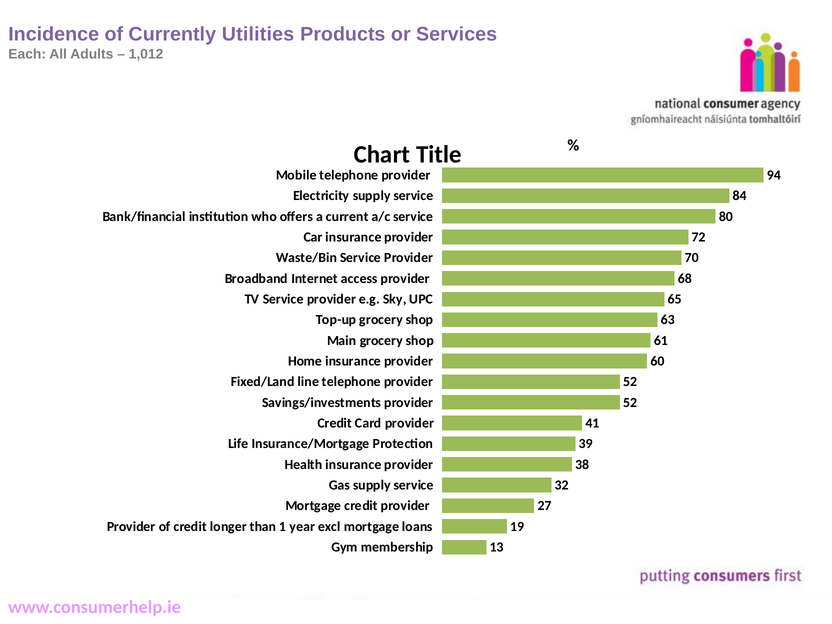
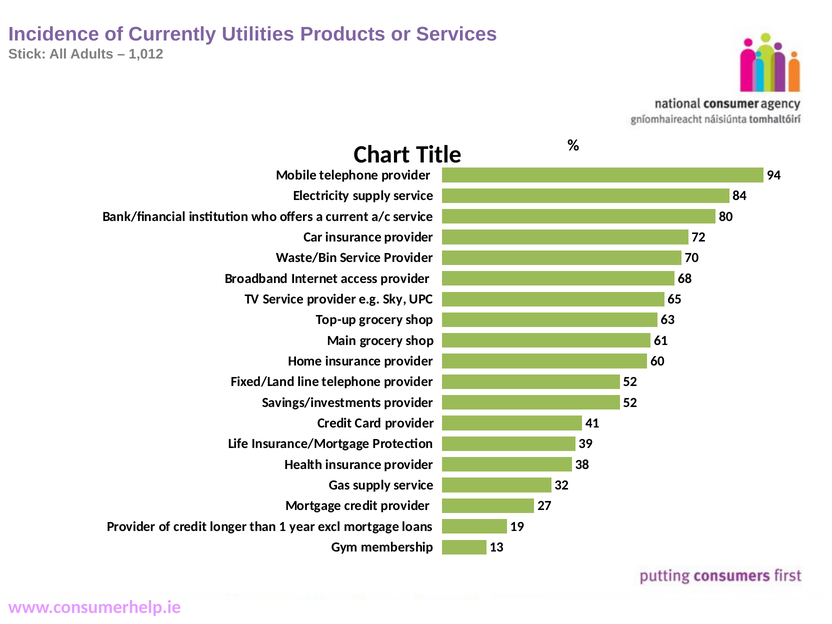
Each: Each -> Stick
